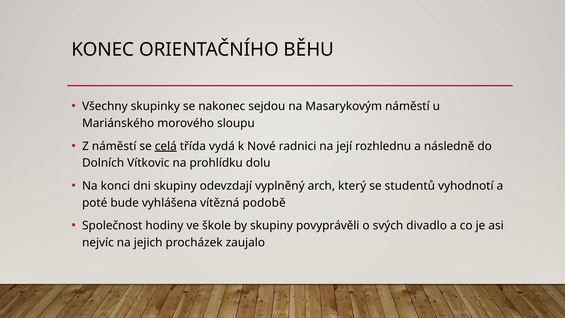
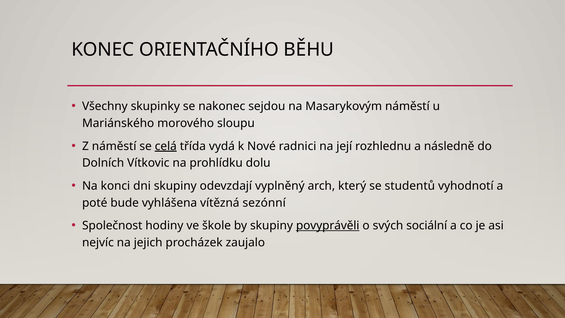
podobě: podobě -> sezónní
povyprávěli underline: none -> present
divadlo: divadlo -> sociální
